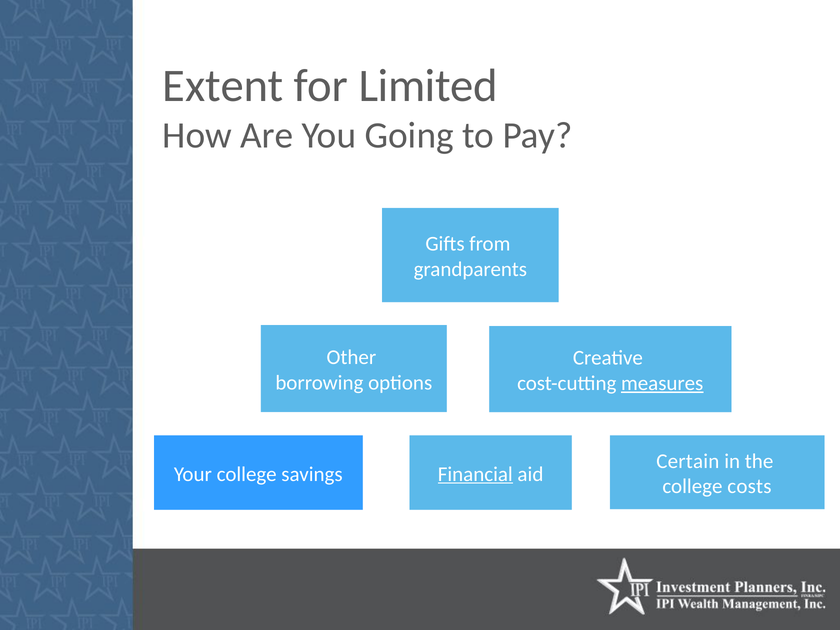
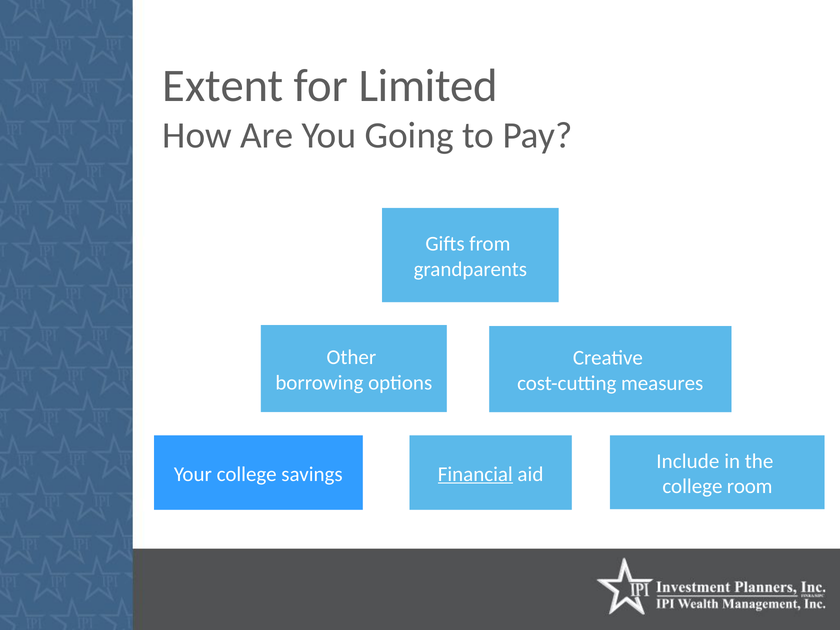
measures underline: present -> none
Certain: Certain -> Include
costs: costs -> room
